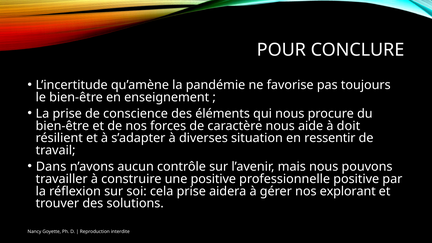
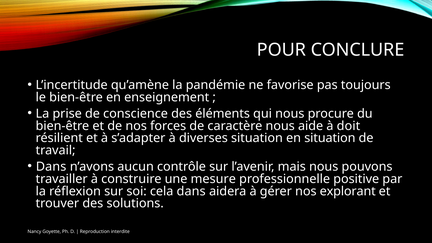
en ressentir: ressentir -> situation
une positive: positive -> mesure
cela prise: prise -> dans
